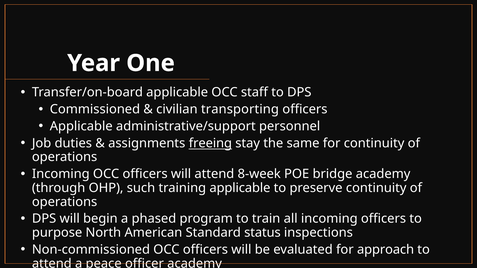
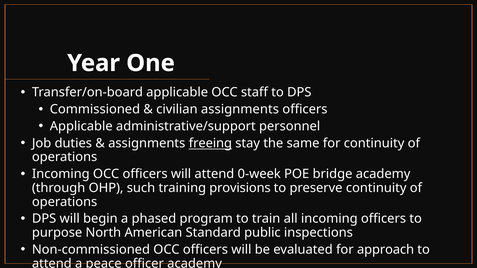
civilian transporting: transporting -> assignments
8-week: 8-week -> 0-week
training applicable: applicable -> provisions
status: status -> public
